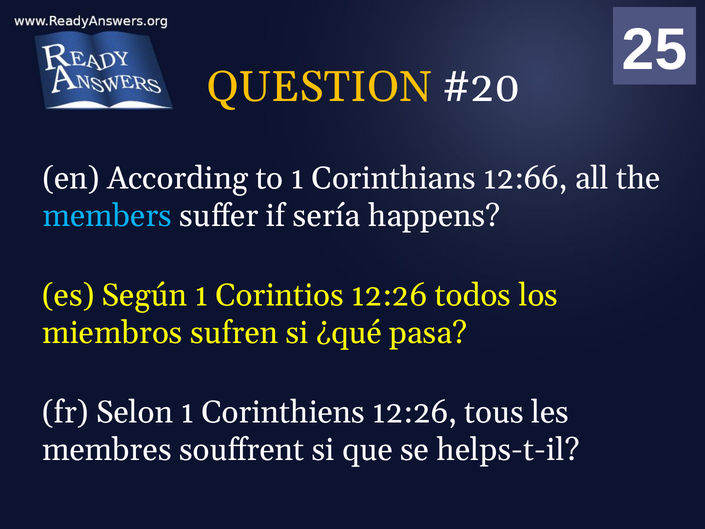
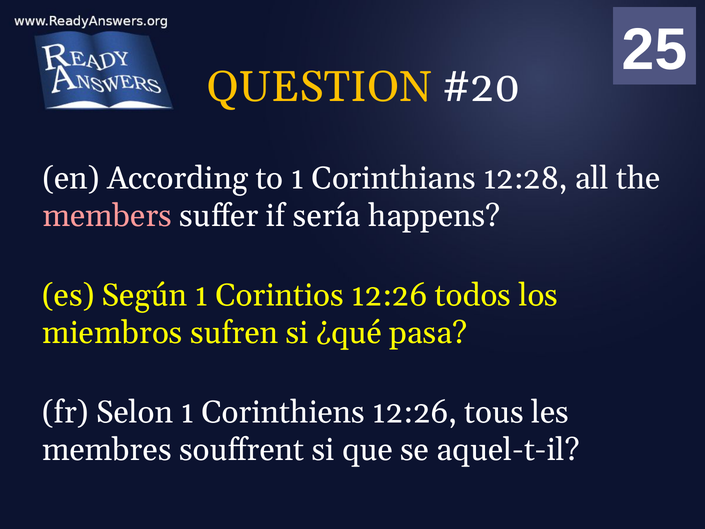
12:66: 12:66 -> 12:28
members colour: light blue -> pink
helps-t-il: helps-t-il -> aquel-t-il
